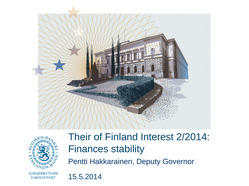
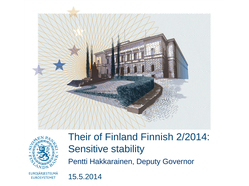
Interest: Interest -> Finnish
Finances: Finances -> Sensitive
